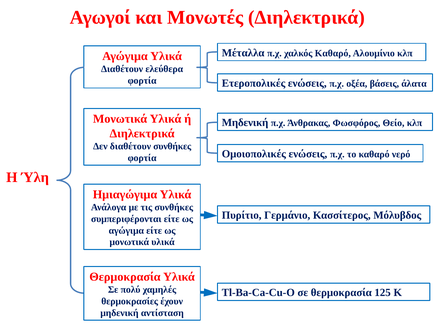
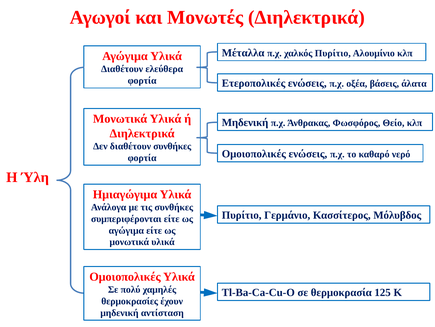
χαλκός Καθαρό: Καθαρό -> Πυρίτιο
Θερμοκρασία at (125, 276): Θερμοκρασία -> Ομοιοπολικές
